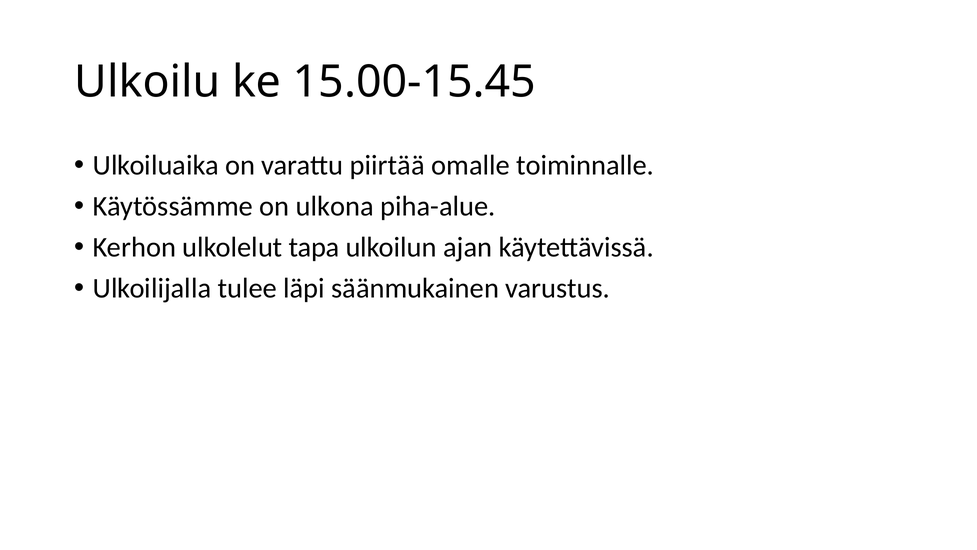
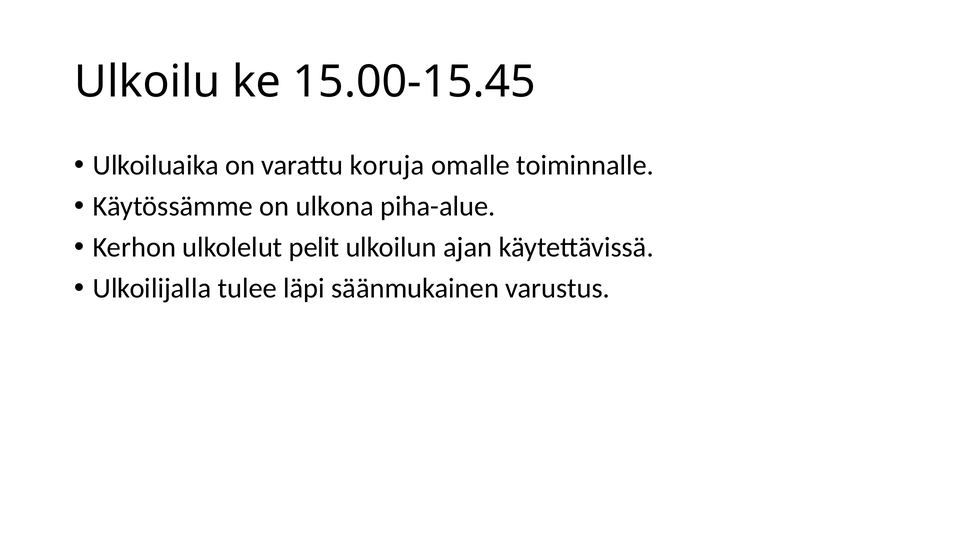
piirtää: piirtää -> koruja
tapa: tapa -> pelit
